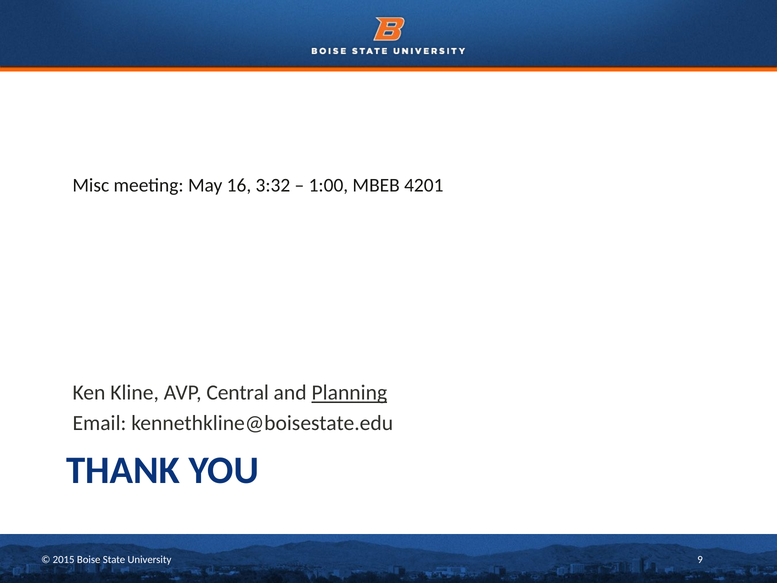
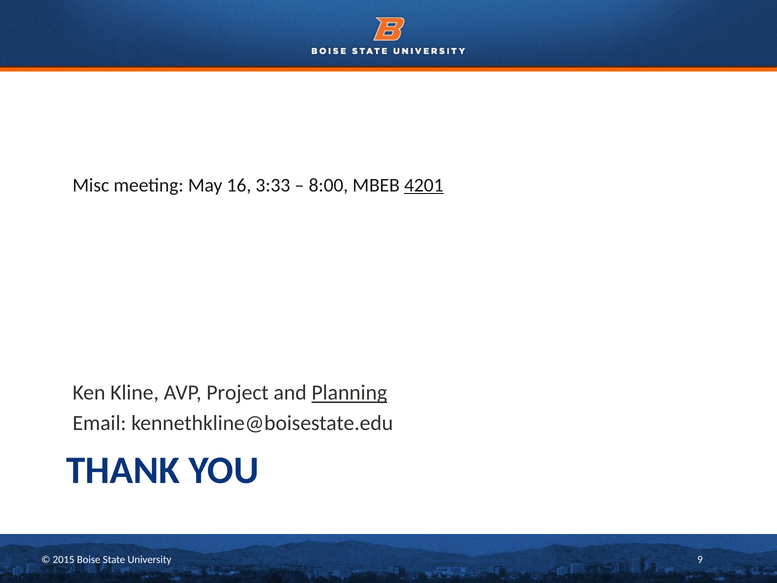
3:32: 3:32 -> 3:33
1:00: 1:00 -> 8:00
4201 underline: none -> present
Central: Central -> Project
